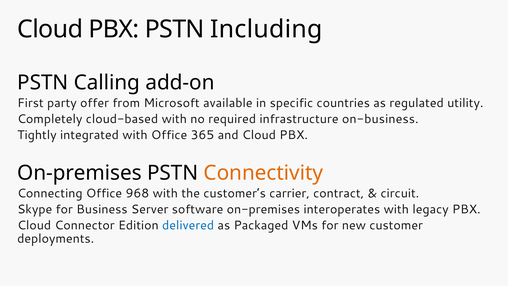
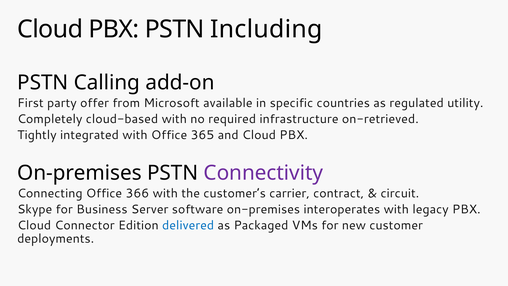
on-business: on-business -> on-retrieved
Connectivity colour: orange -> purple
968: 968 -> 366
